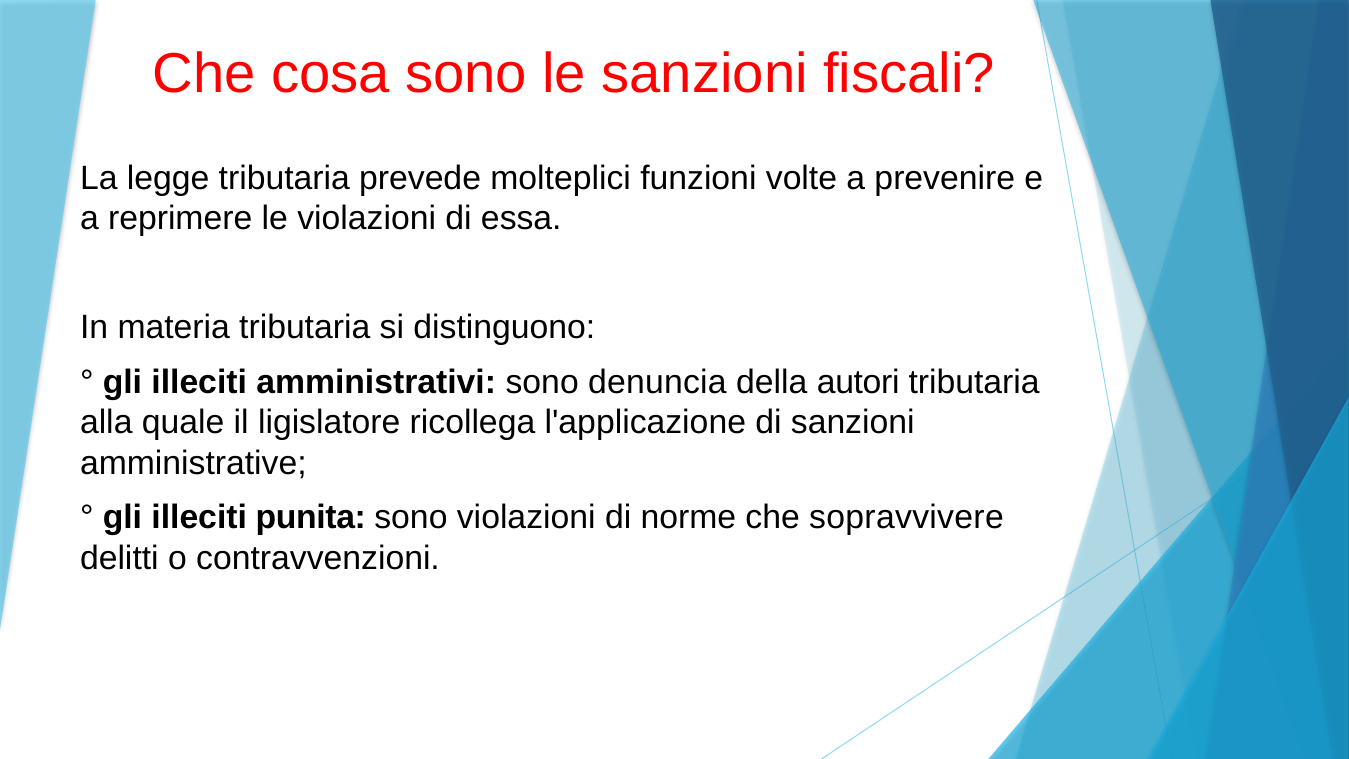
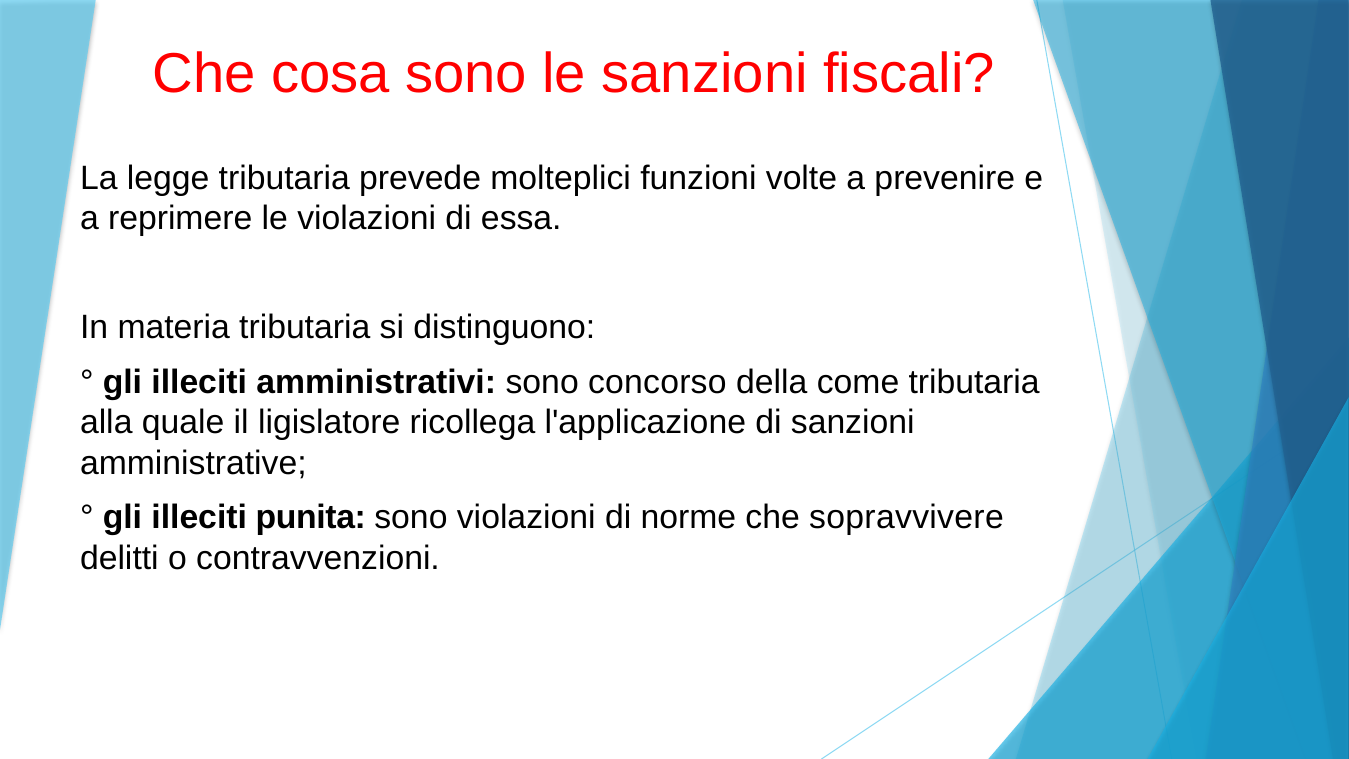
denuncia: denuncia -> concorso
autori: autori -> come
